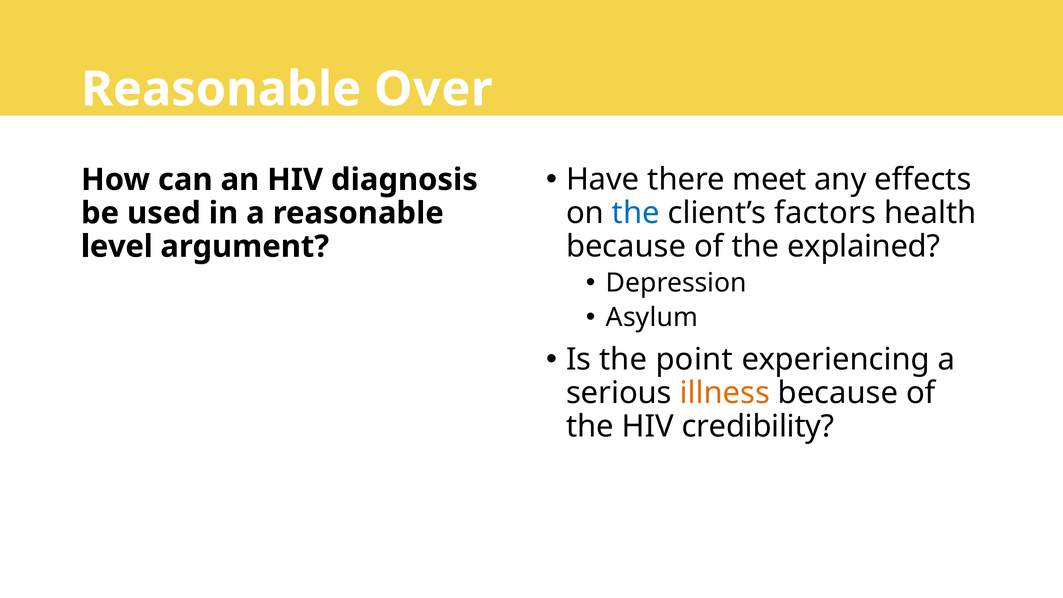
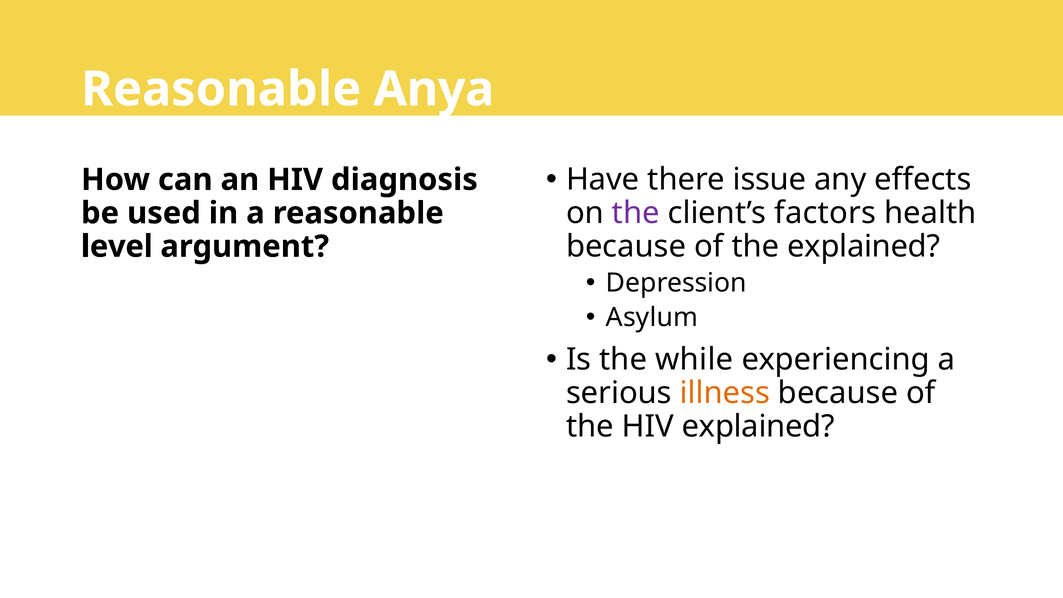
Over: Over -> Anya
meet: meet -> issue
the at (636, 213) colour: blue -> purple
point: point -> while
HIV credibility: credibility -> explained
